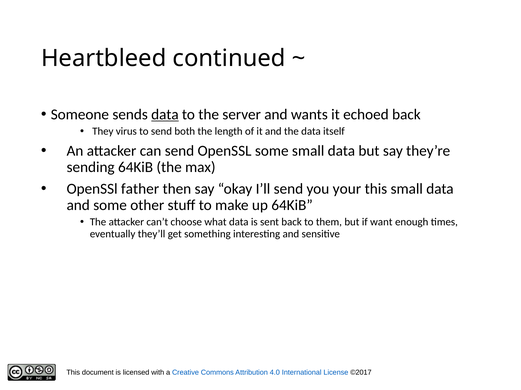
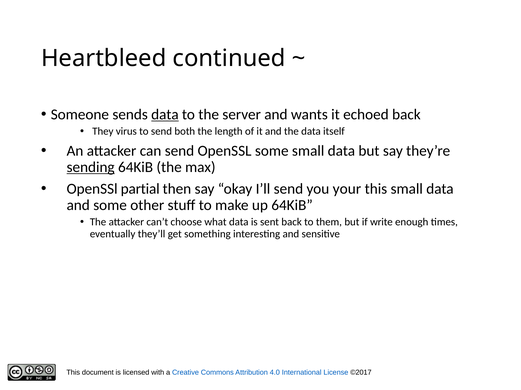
sending underline: none -> present
father: father -> partial
want: want -> write
